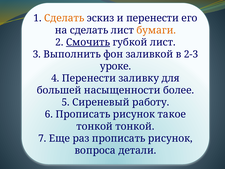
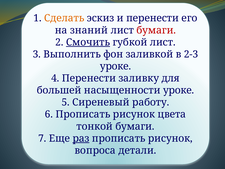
на сделать: сделать -> знаний
бумаги at (156, 30) colour: orange -> red
насыщенности более: более -> уроке
такое: такое -> цвета
тонкой тонкой: тонкой -> бумаги
раз underline: none -> present
